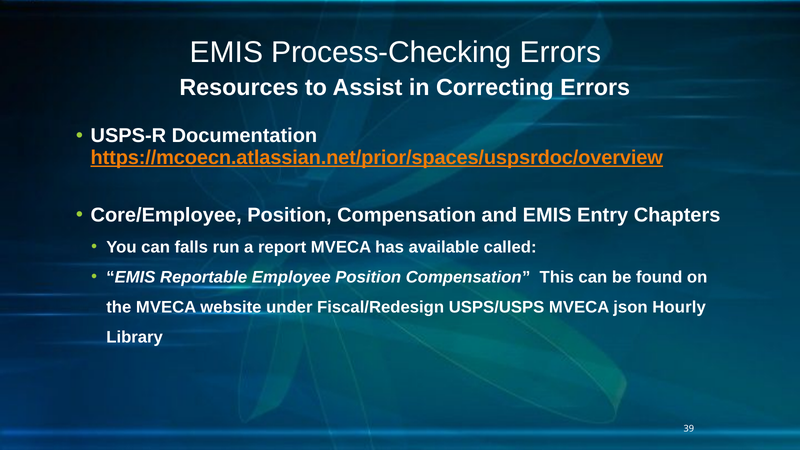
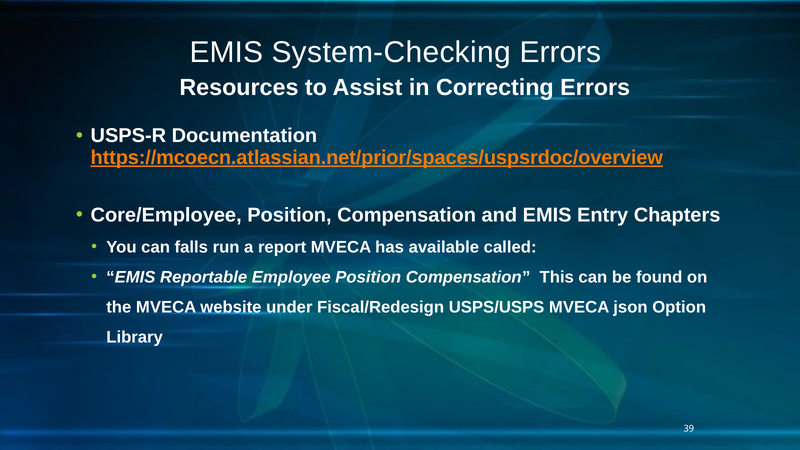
Process-Checking: Process-Checking -> System-Checking
Hourly: Hourly -> Option
